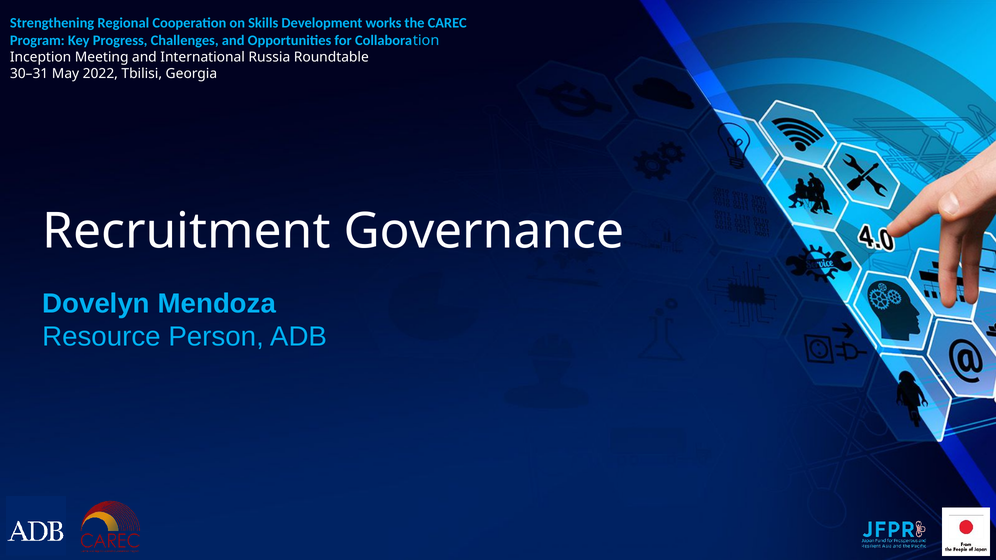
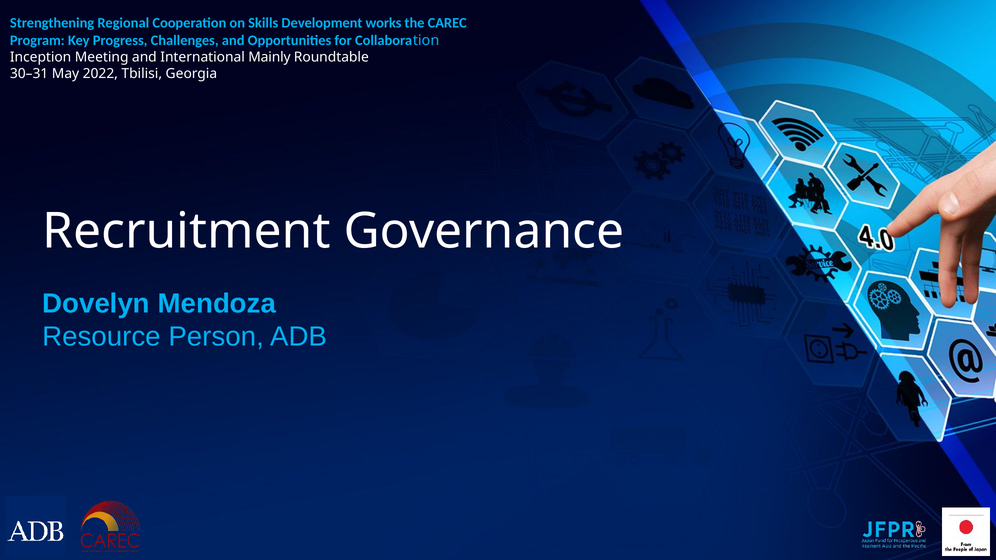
Russia: Russia -> Mainly
